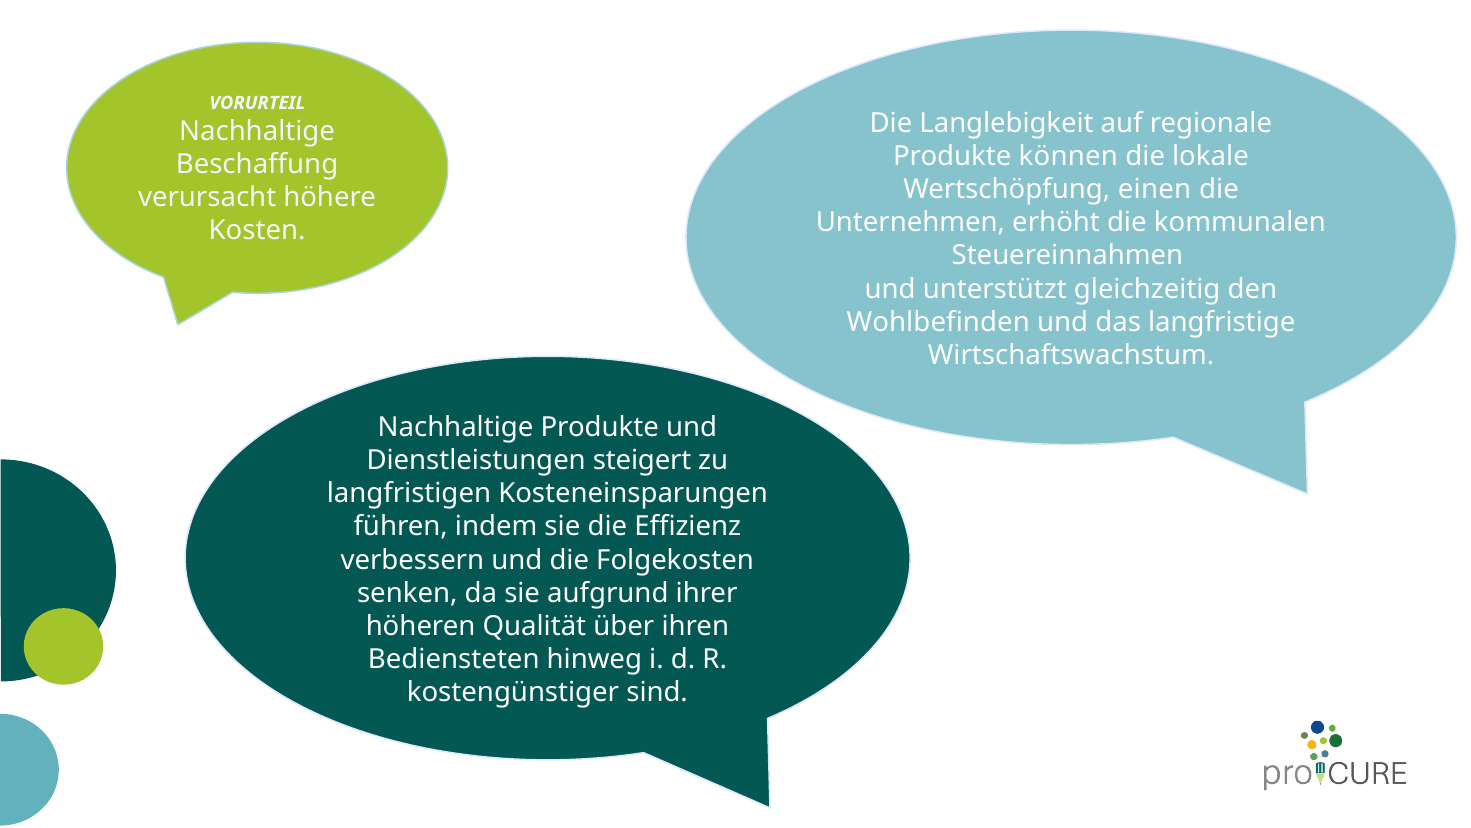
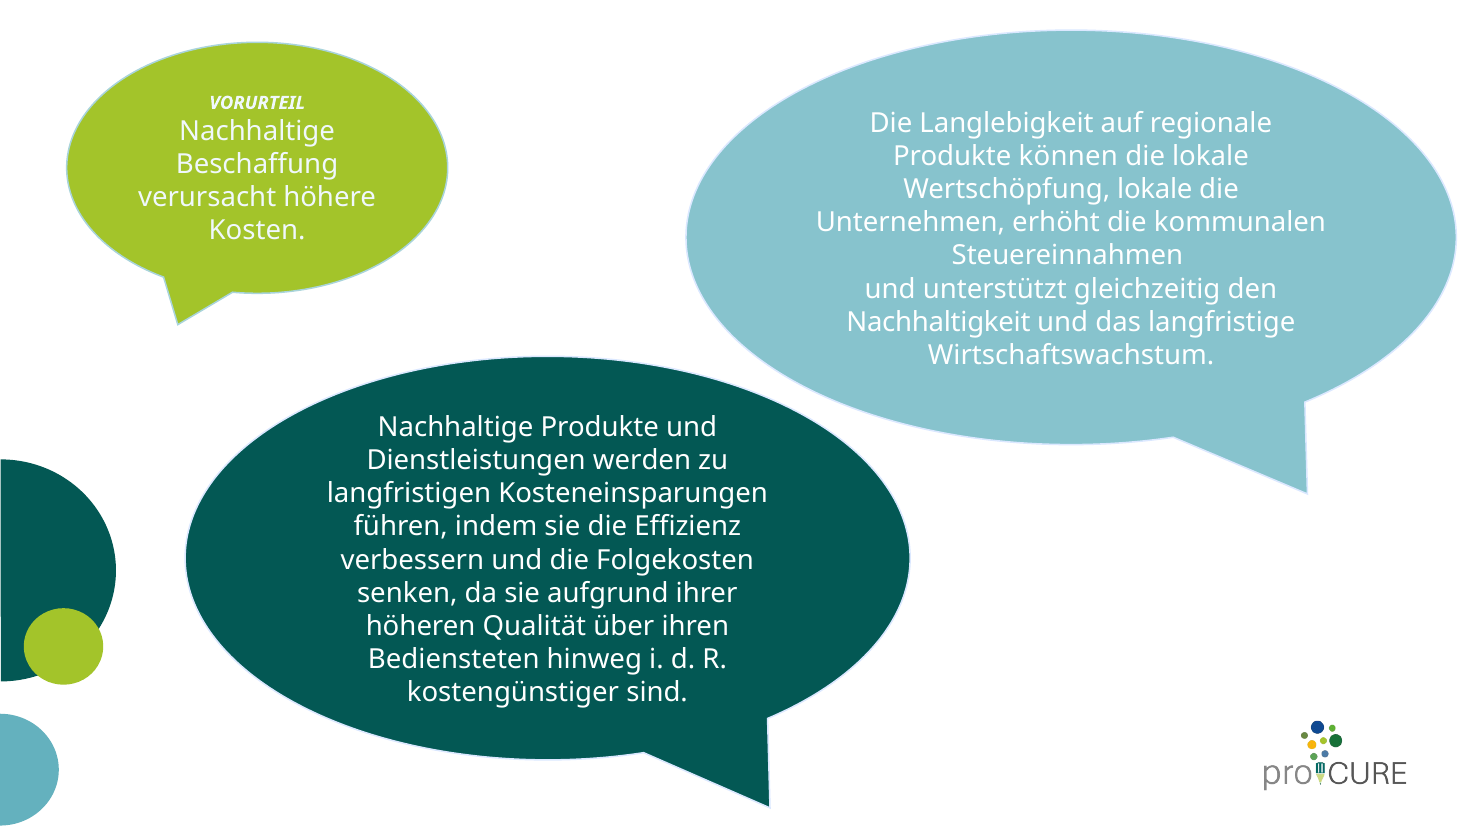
Wertschöpfung einen: einen -> lokale
Wohlbefinden: Wohlbefinden -> Nachhaltigkeit
steigert: steigert -> werden
